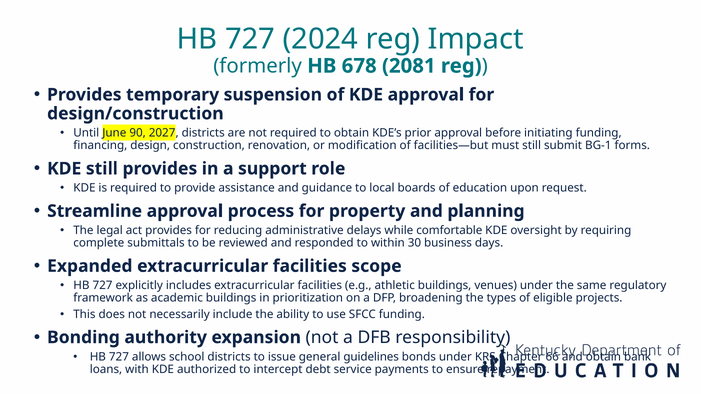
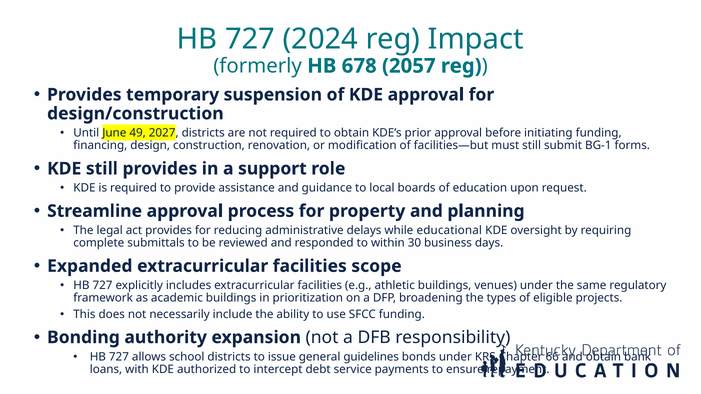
2081: 2081 -> 2057
90: 90 -> 49
comfortable: comfortable -> educational
